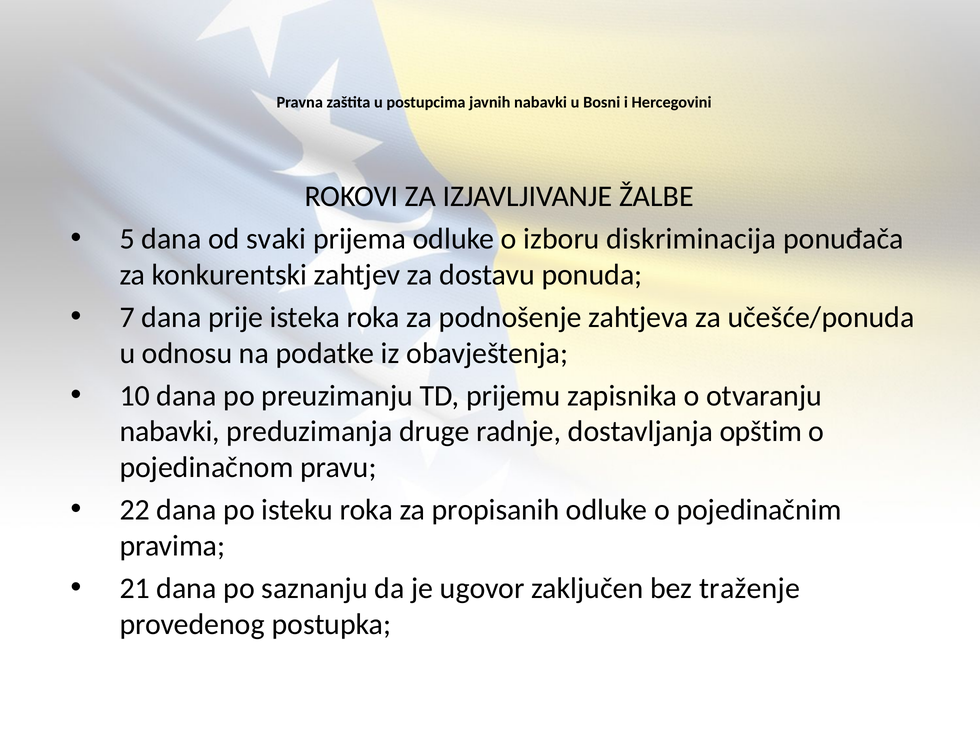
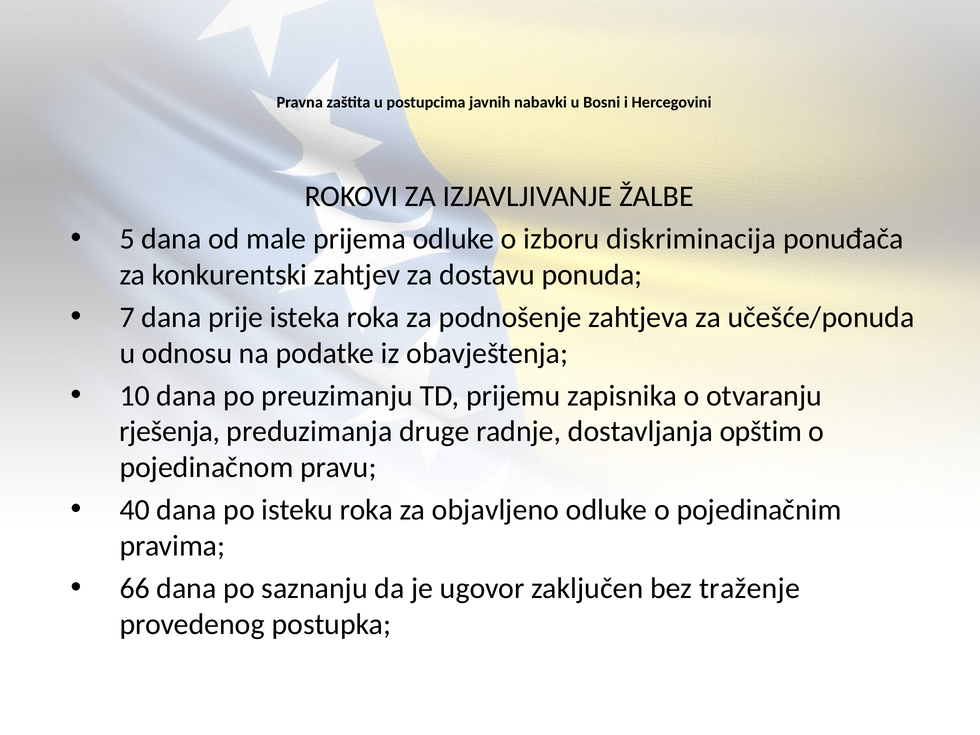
svaki: svaki -> male
nabavki at (170, 432): nabavki -> rješenja
22: 22 -> 40
propisanih: propisanih -> objavljeno
21: 21 -> 66
